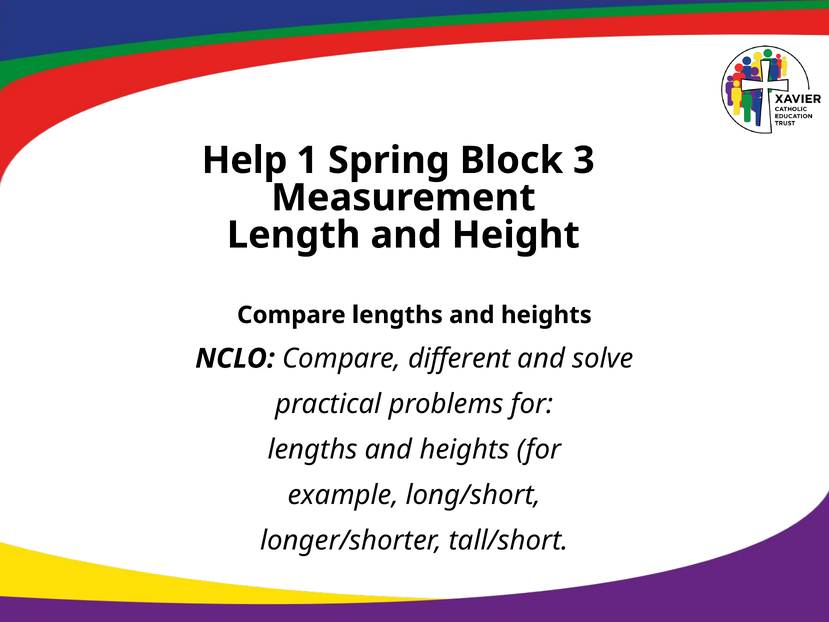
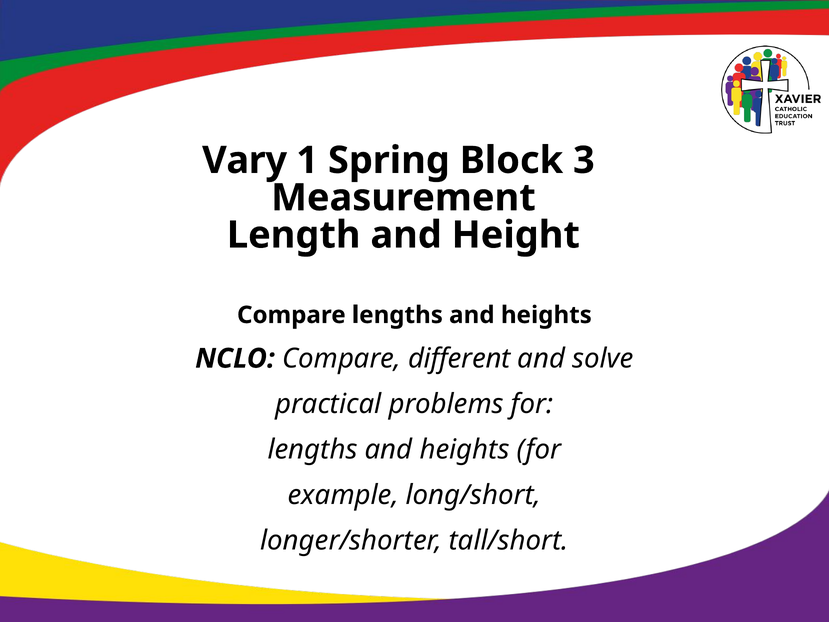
Help: Help -> Vary
